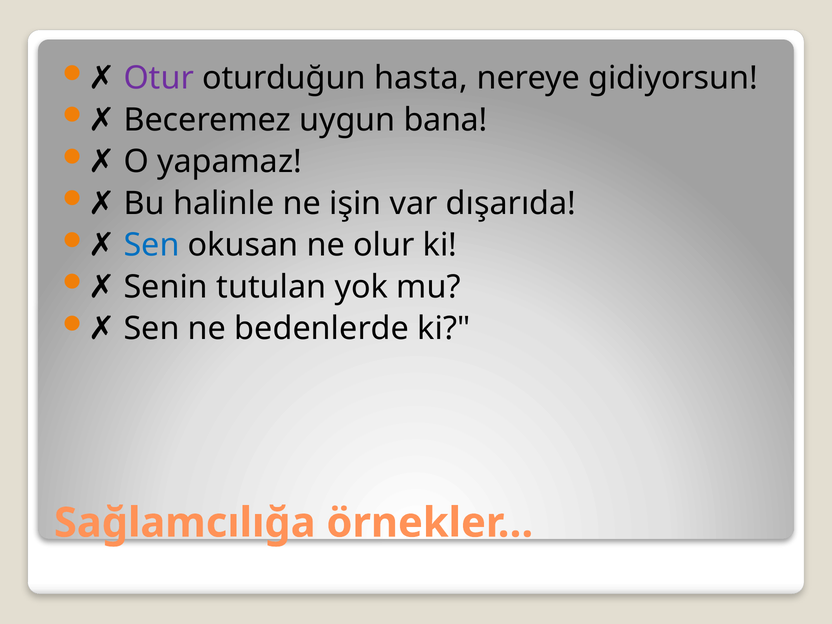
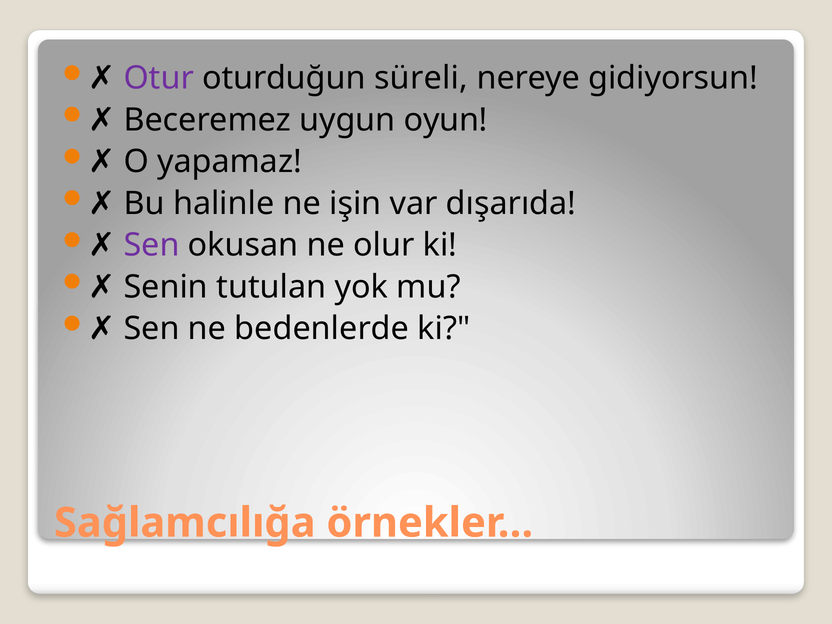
hasta: hasta -> süreli
bana: bana -> oyun
Sen at (152, 245) colour: blue -> purple
